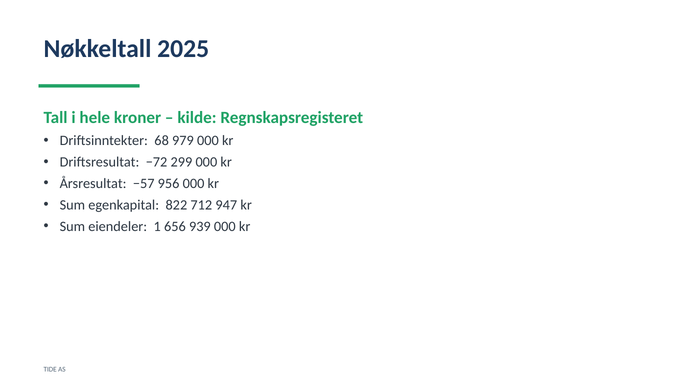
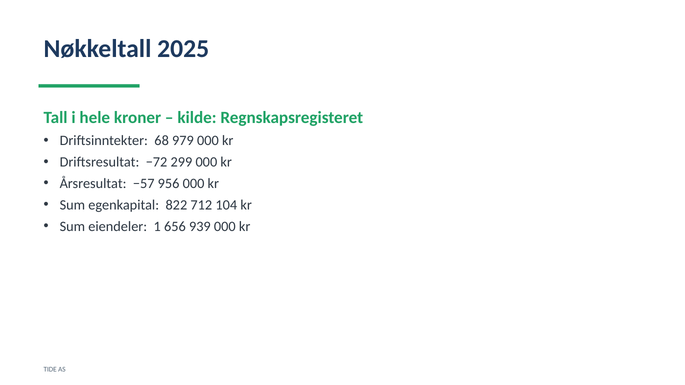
947: 947 -> 104
